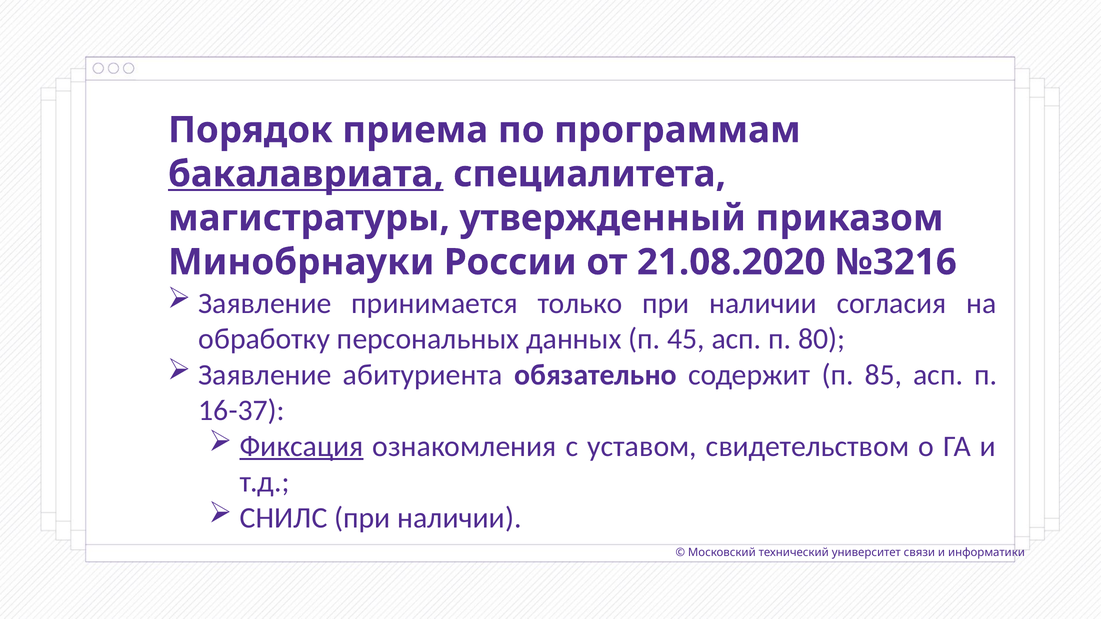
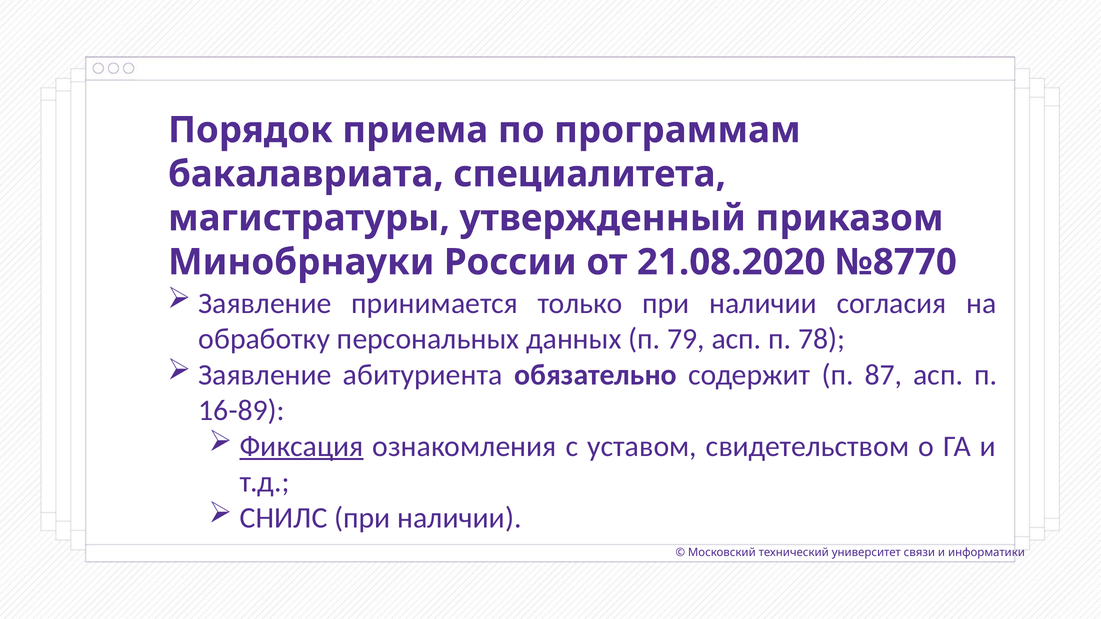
бакалавриата underline: present -> none
№3216: №3216 -> №8770
45: 45 -> 79
80: 80 -> 78
85: 85 -> 87
16-37: 16-37 -> 16-89
